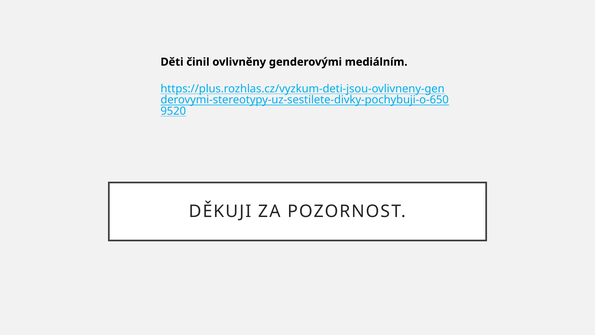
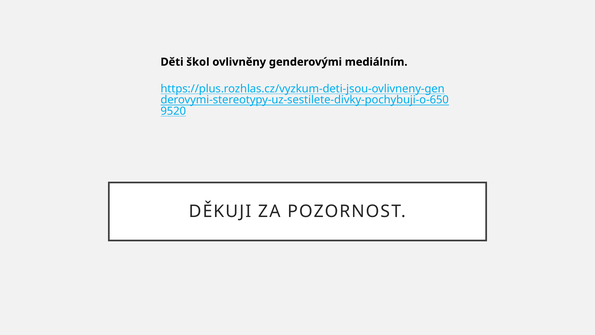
činil: činil -> škol
